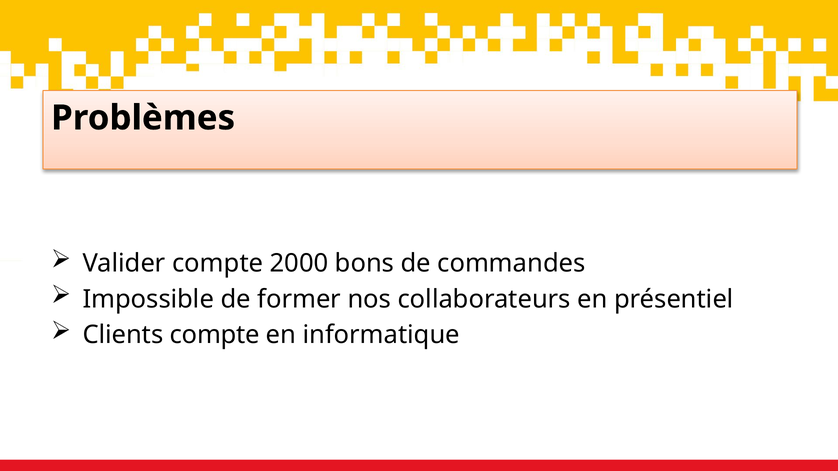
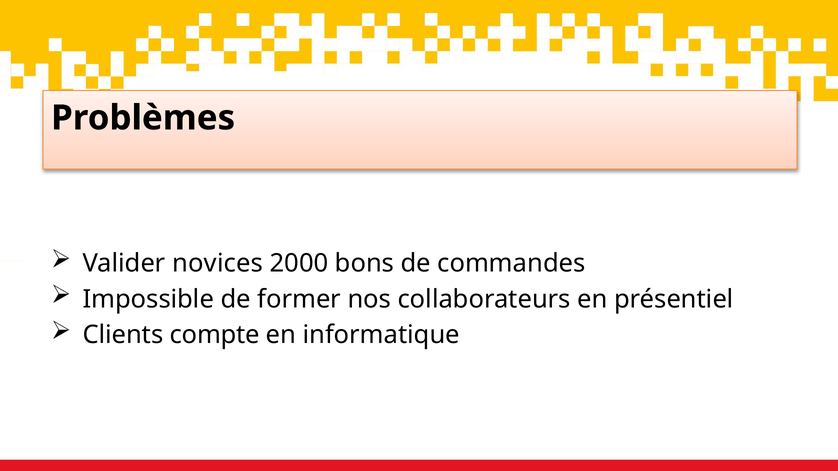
Valider compte: compte -> novices
